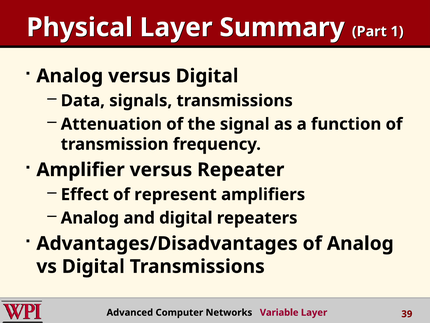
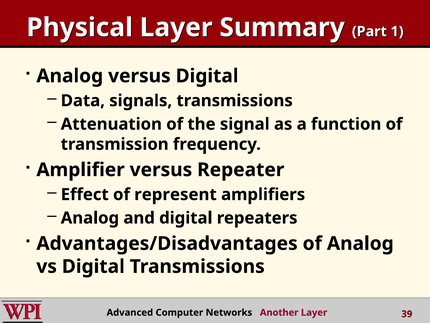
Variable: Variable -> Another
